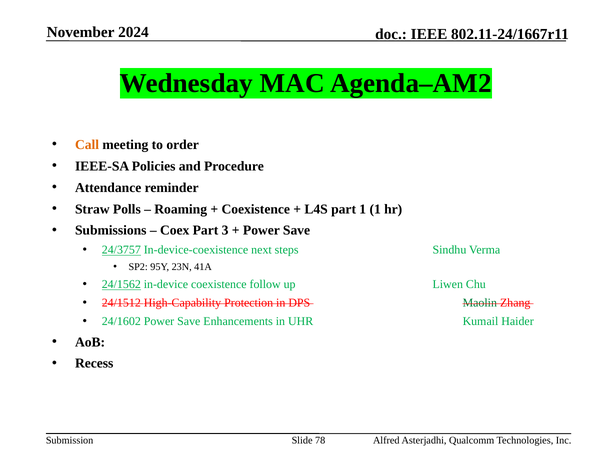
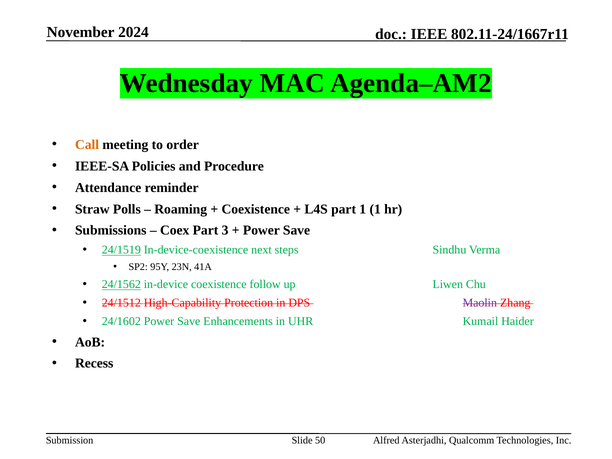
24/3757: 24/3757 -> 24/1519
Maolin colour: green -> purple
78: 78 -> 50
